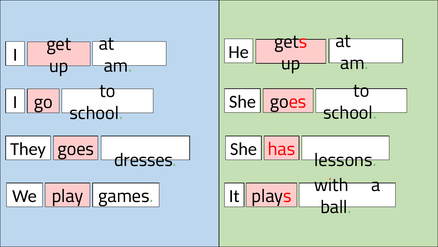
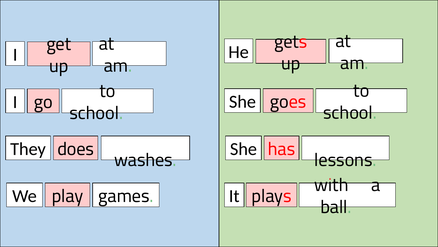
They goes: goes -> does
dresses: dresses -> washes
